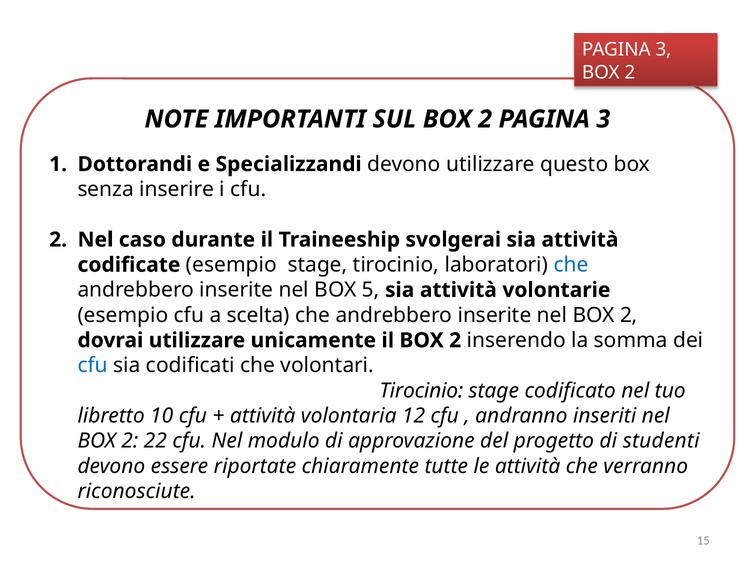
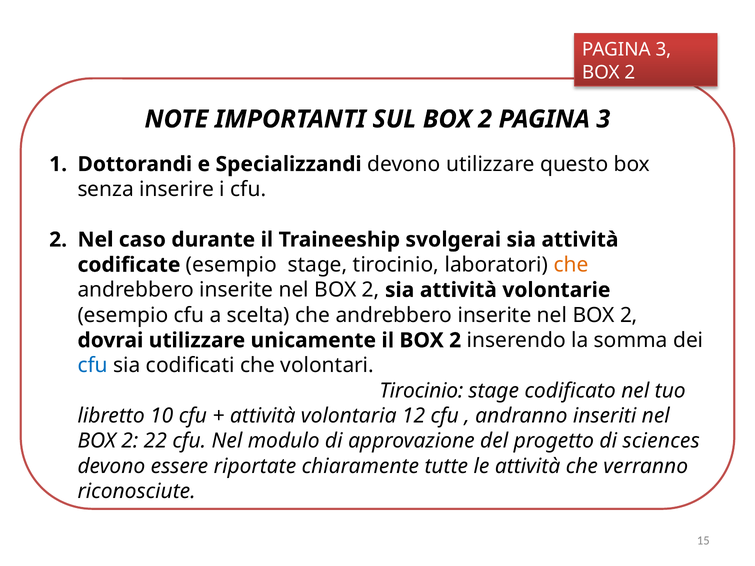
che at (571, 265) colour: blue -> orange
5 at (371, 290): 5 -> 2
studenti: studenti -> sciences
